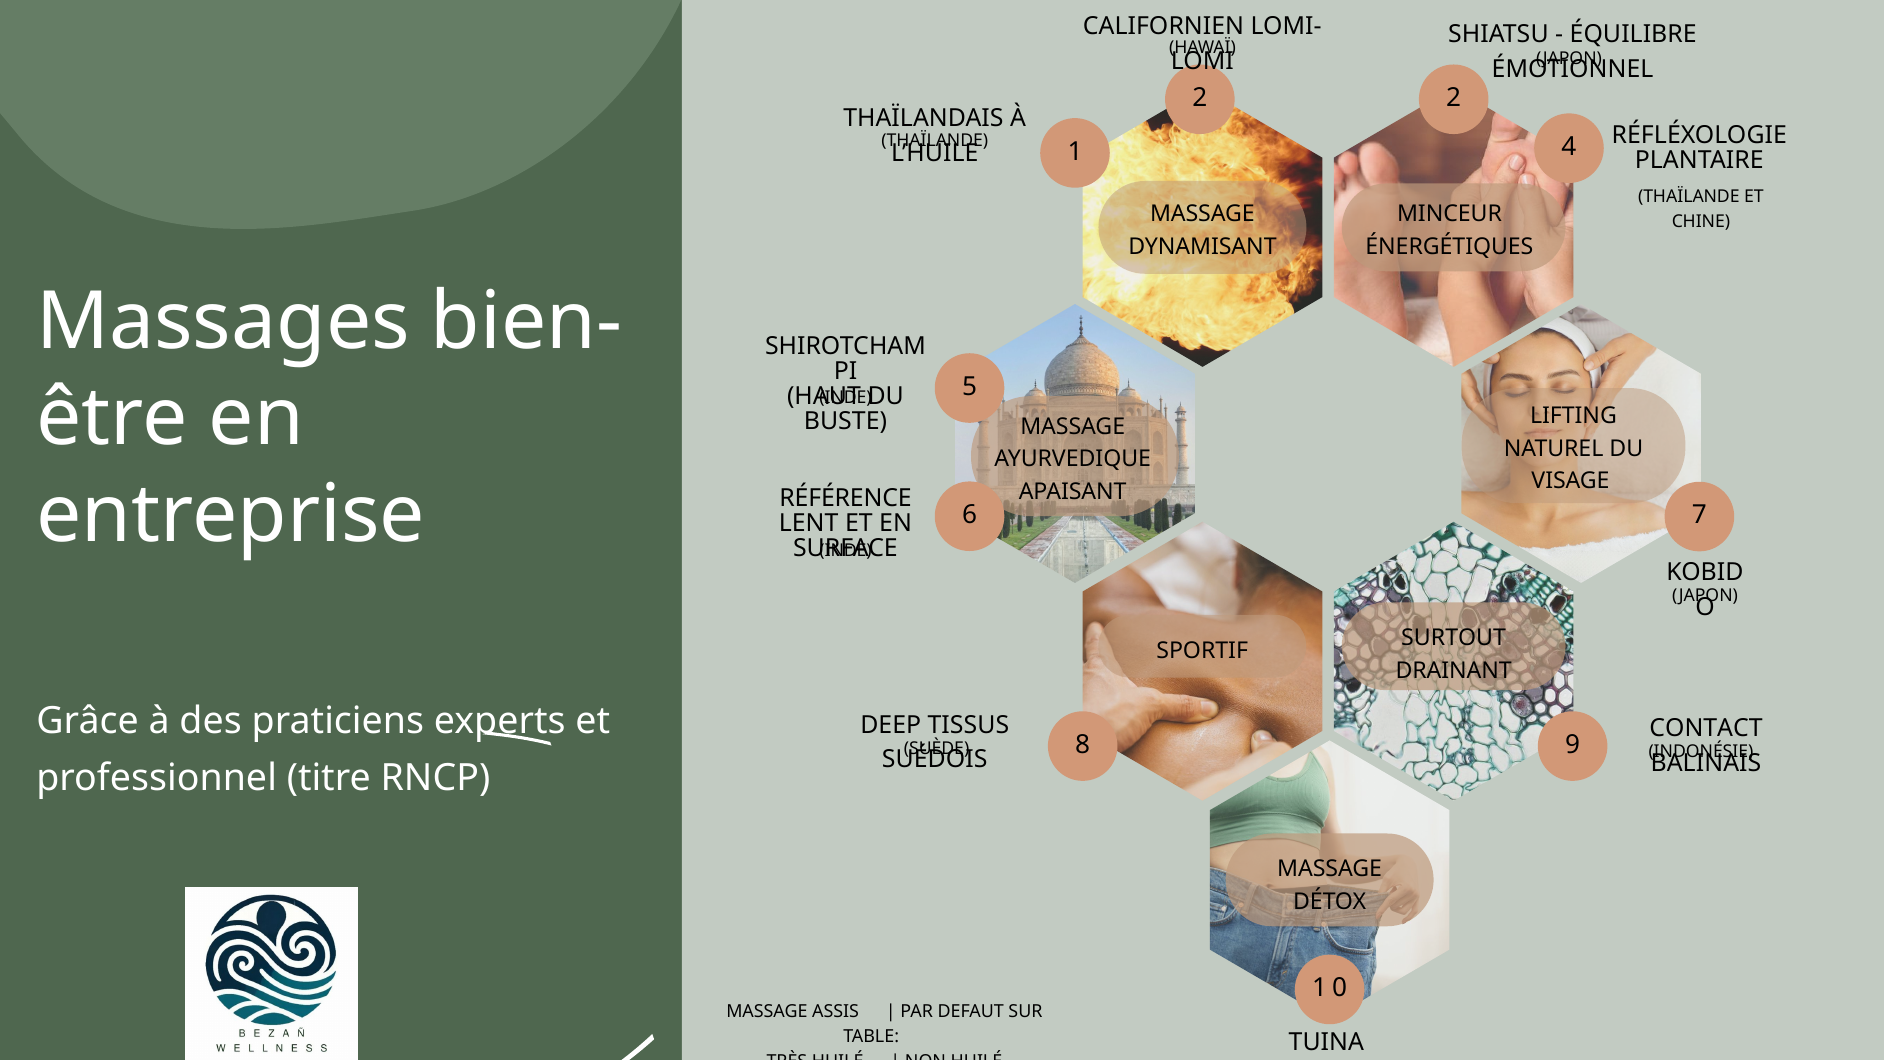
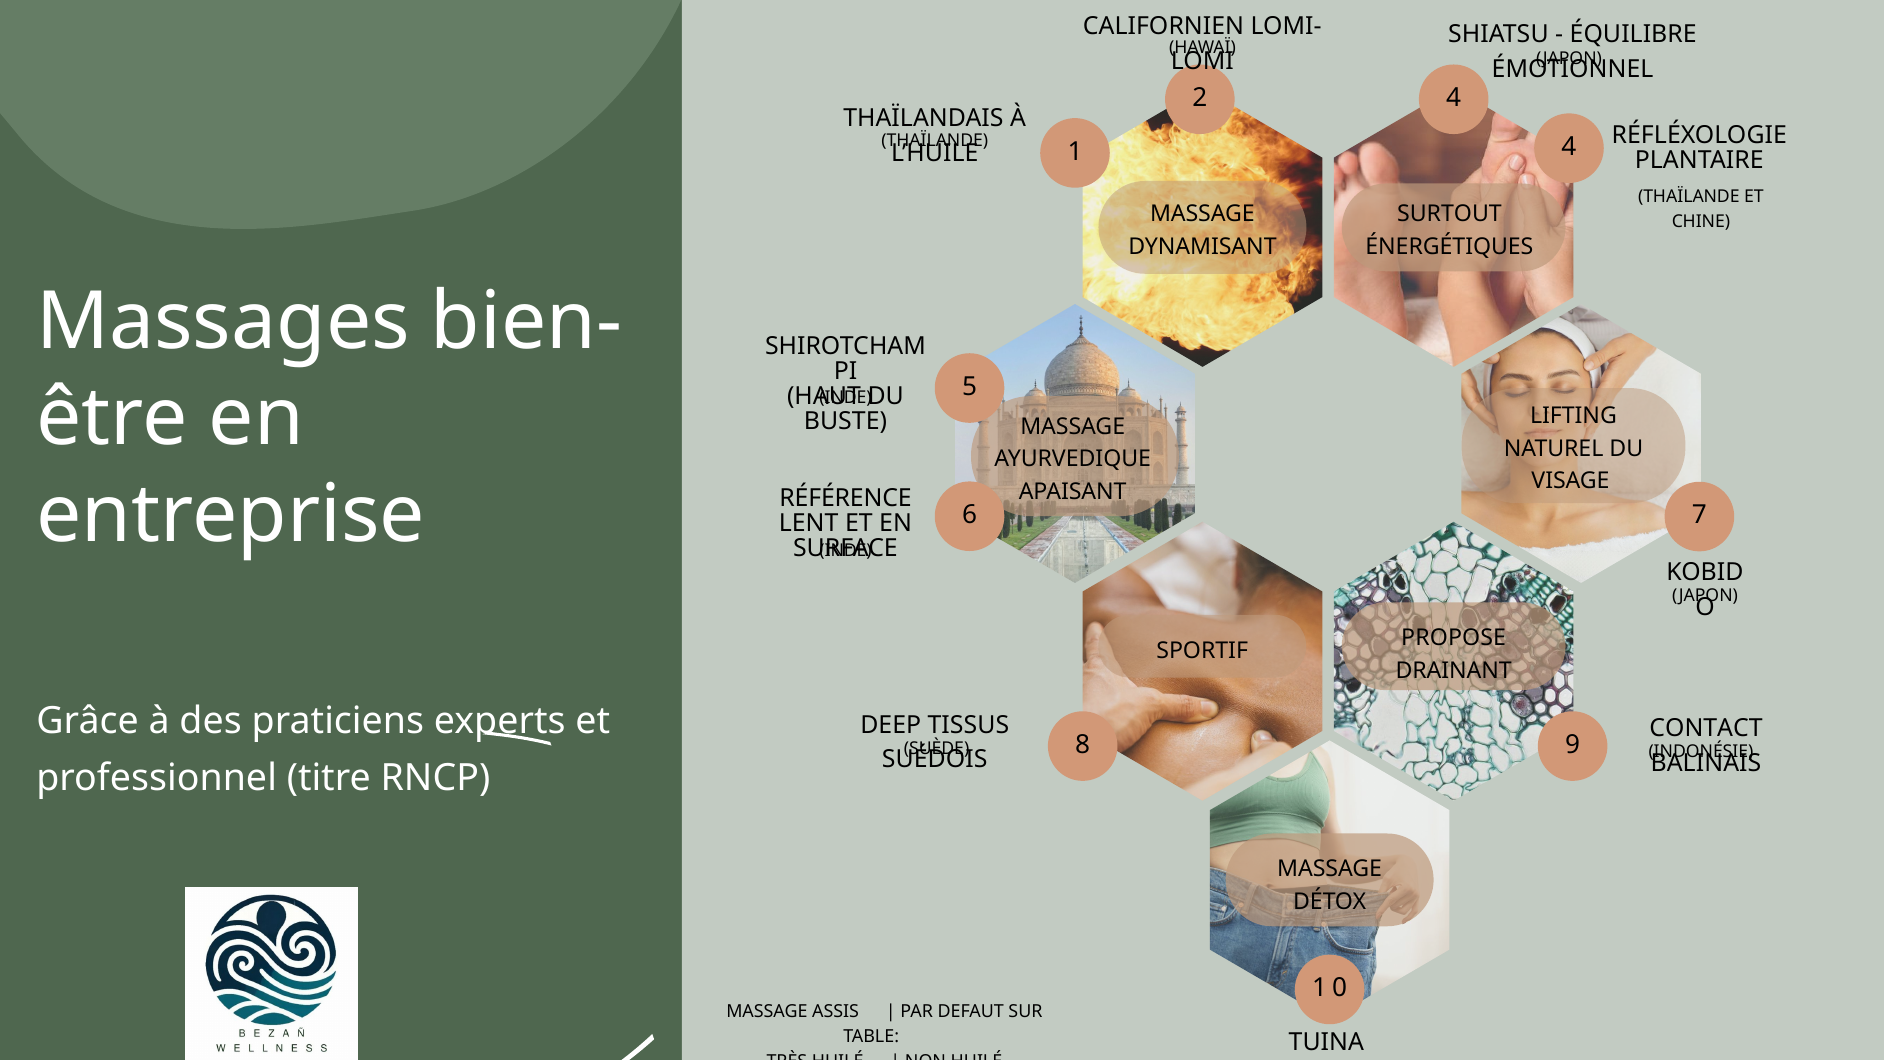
2 2: 2 -> 4
MINCEUR at (1449, 214): MINCEUR -> SURTOUT
SURTOUT: SURTOUT -> PROPOSE
